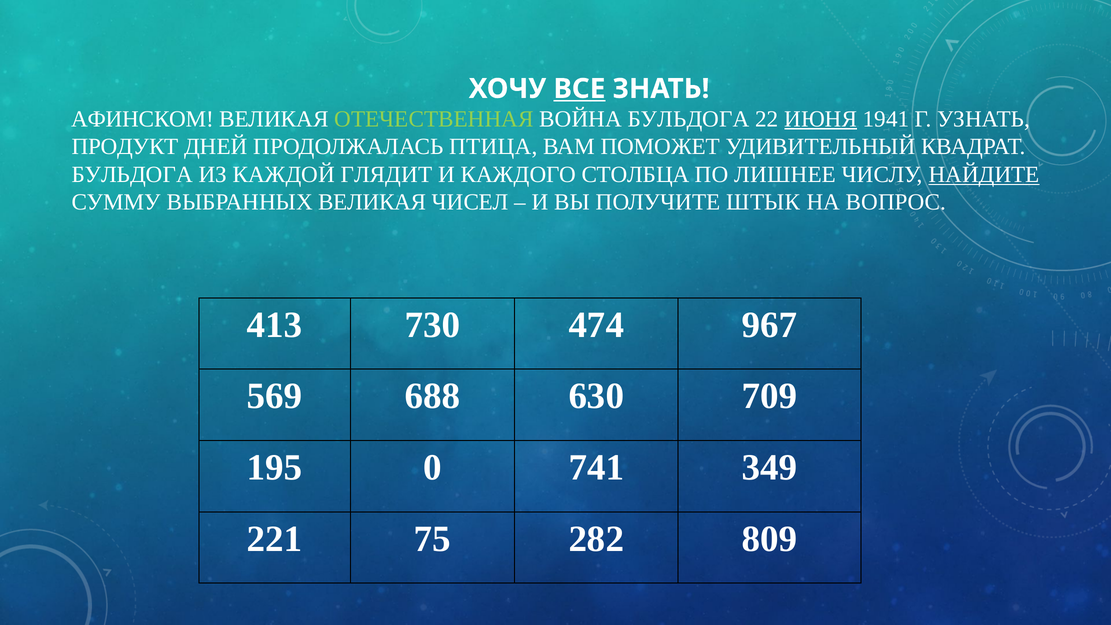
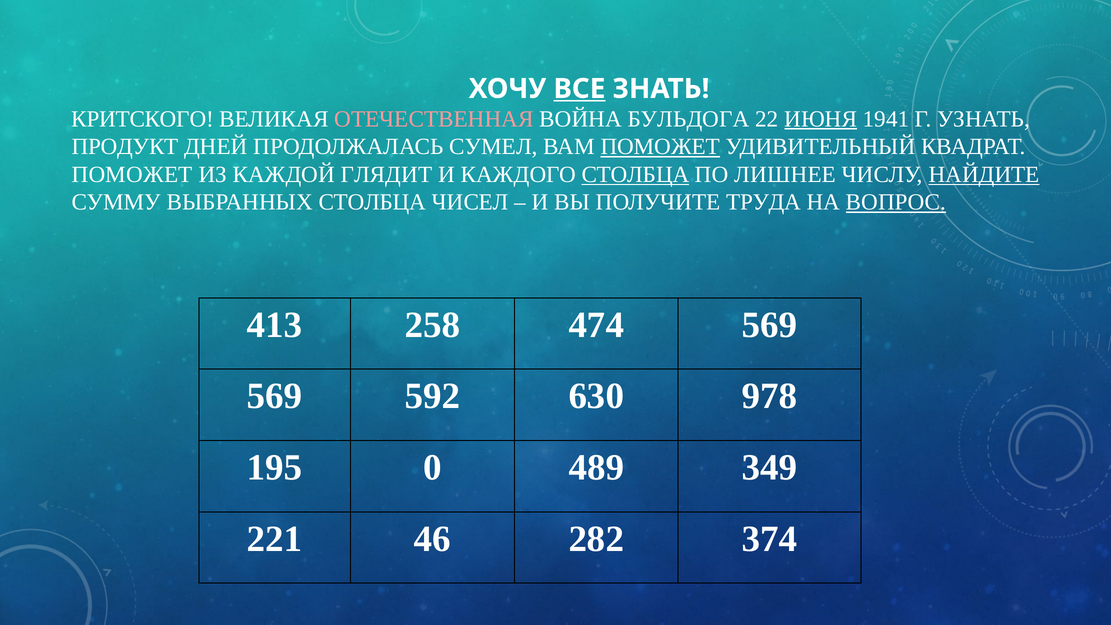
АФИНСКОМ: АФИНСКОМ -> КРИТСКОГО
ОТЕЧЕСТВЕННАЯ colour: light green -> pink
ПТИЦА: ПТИЦА -> СУМЕЛ
ПОМОЖЕТ at (660, 147) underline: none -> present
БУЛЬДОГА at (132, 175): БУЛЬДОГА -> ПОМОЖЕТ
СТОЛБЦА at (635, 175) underline: none -> present
ВЫБРАННЫХ ВЕЛИКАЯ: ВЕЛИКАЯ -> СТОЛБЦА
ШТЫК: ШТЫК -> ТРУДА
ВОПРОС underline: none -> present
730: 730 -> 258
474 967: 967 -> 569
688: 688 -> 592
709: 709 -> 978
741: 741 -> 489
75: 75 -> 46
809: 809 -> 374
